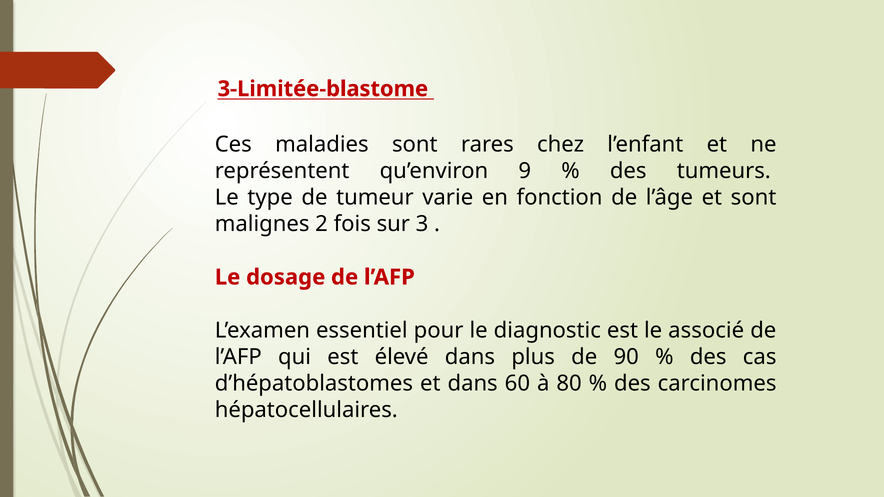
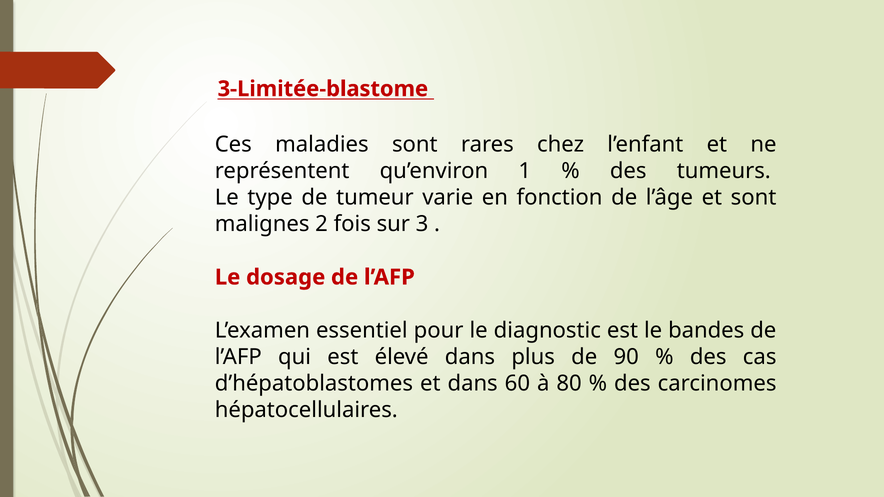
9: 9 -> 1
associé: associé -> bandes
